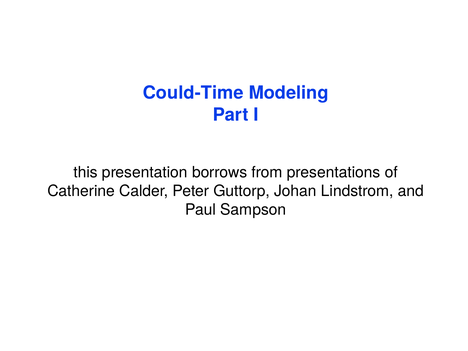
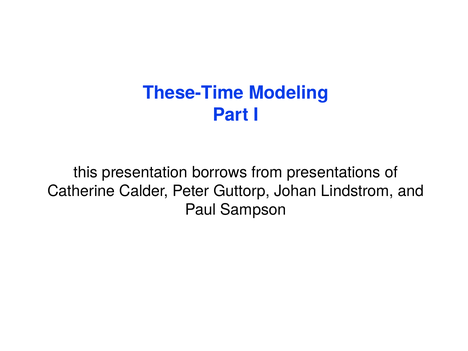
Could-Time: Could-Time -> These-Time
